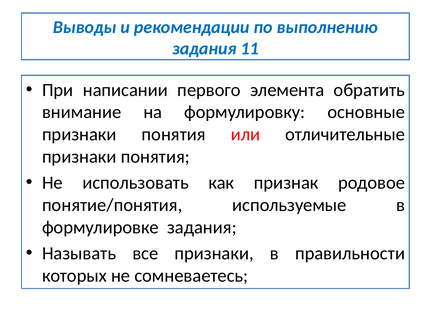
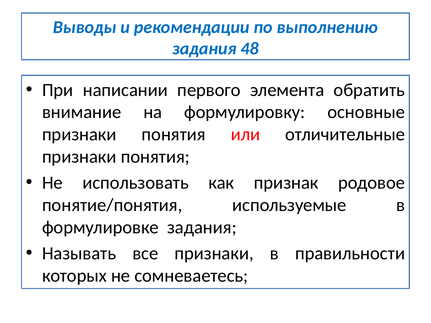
11: 11 -> 48
